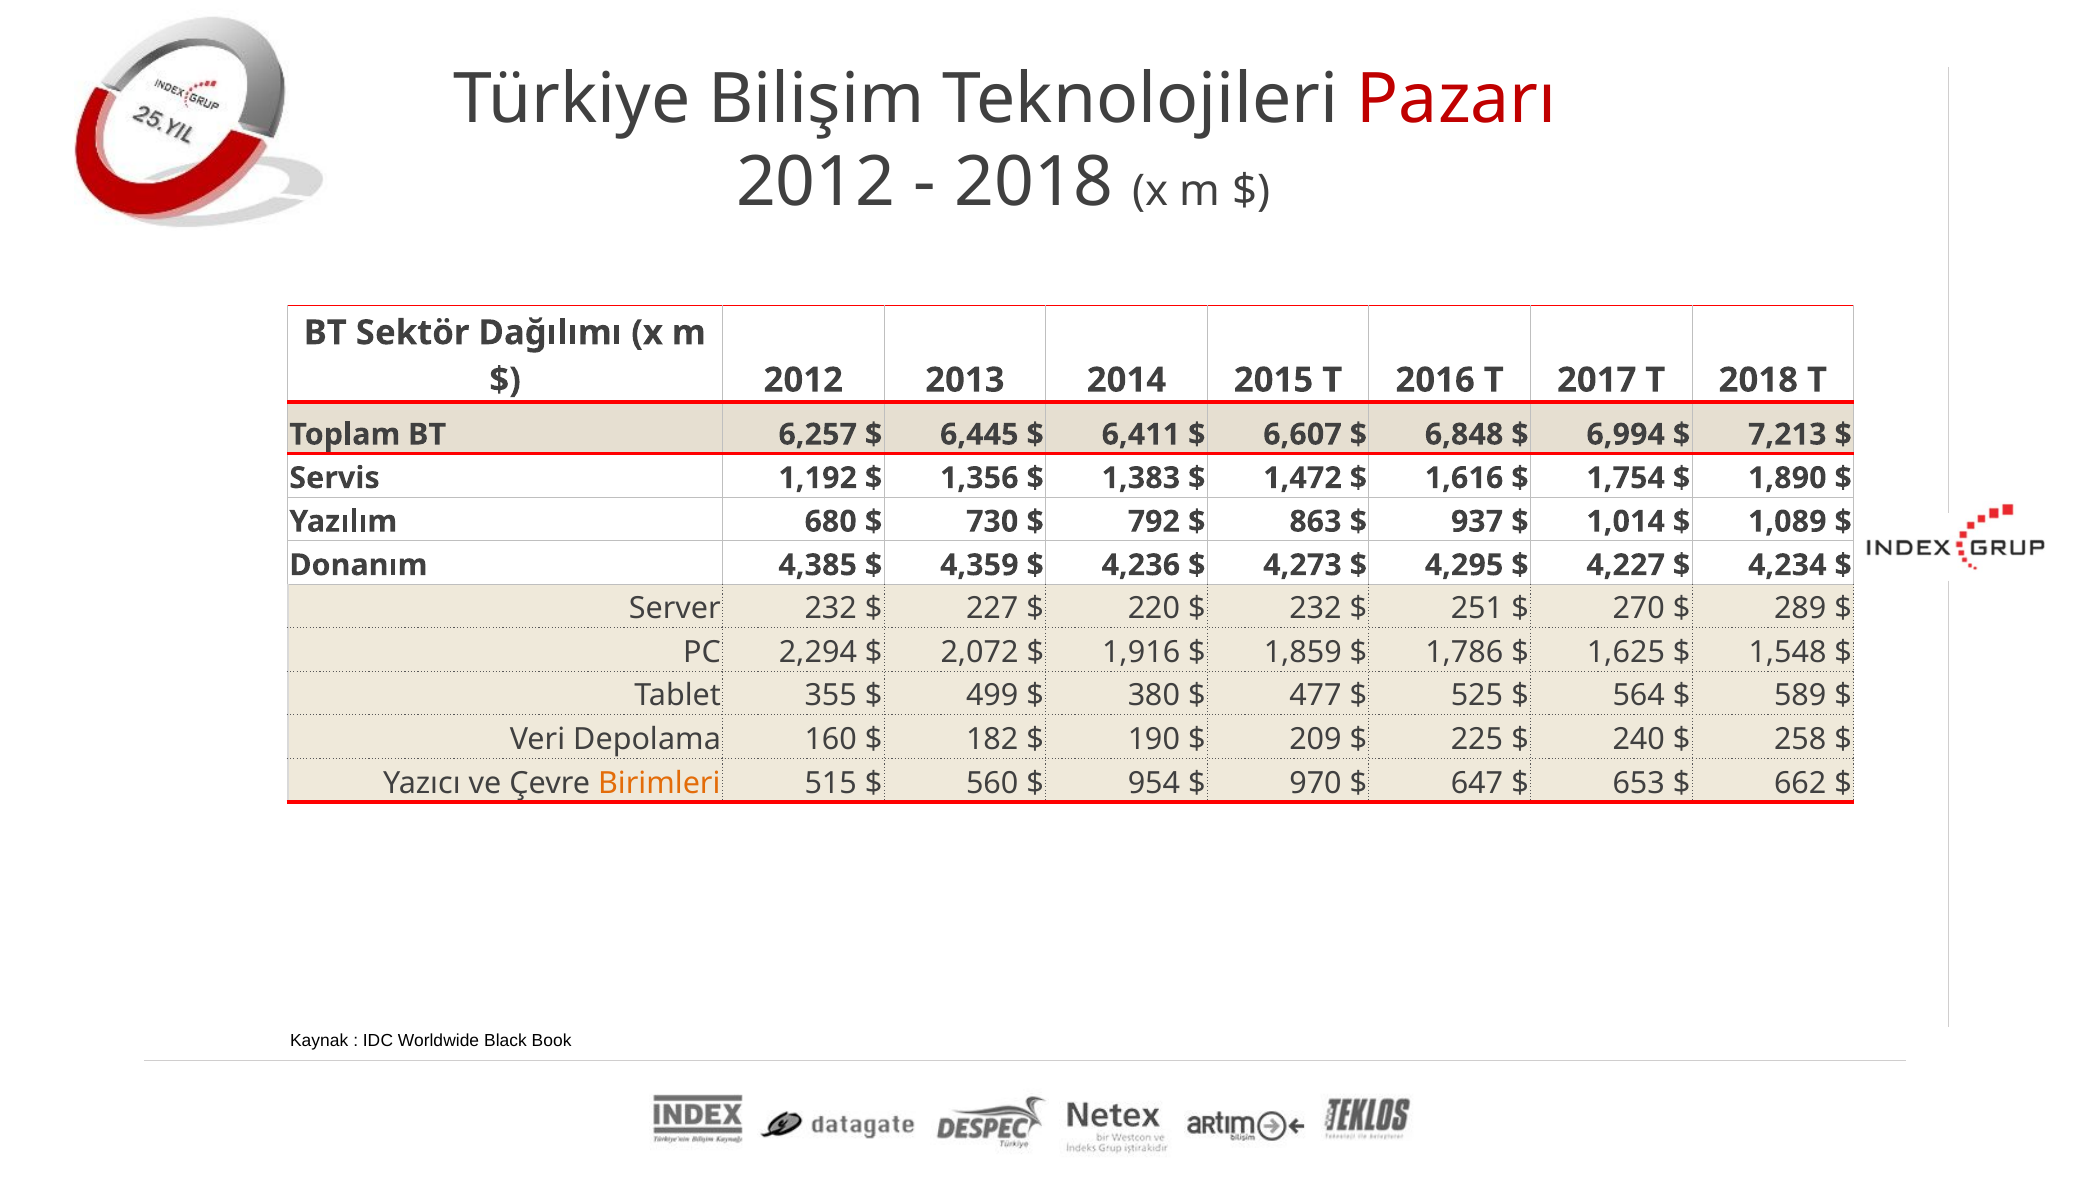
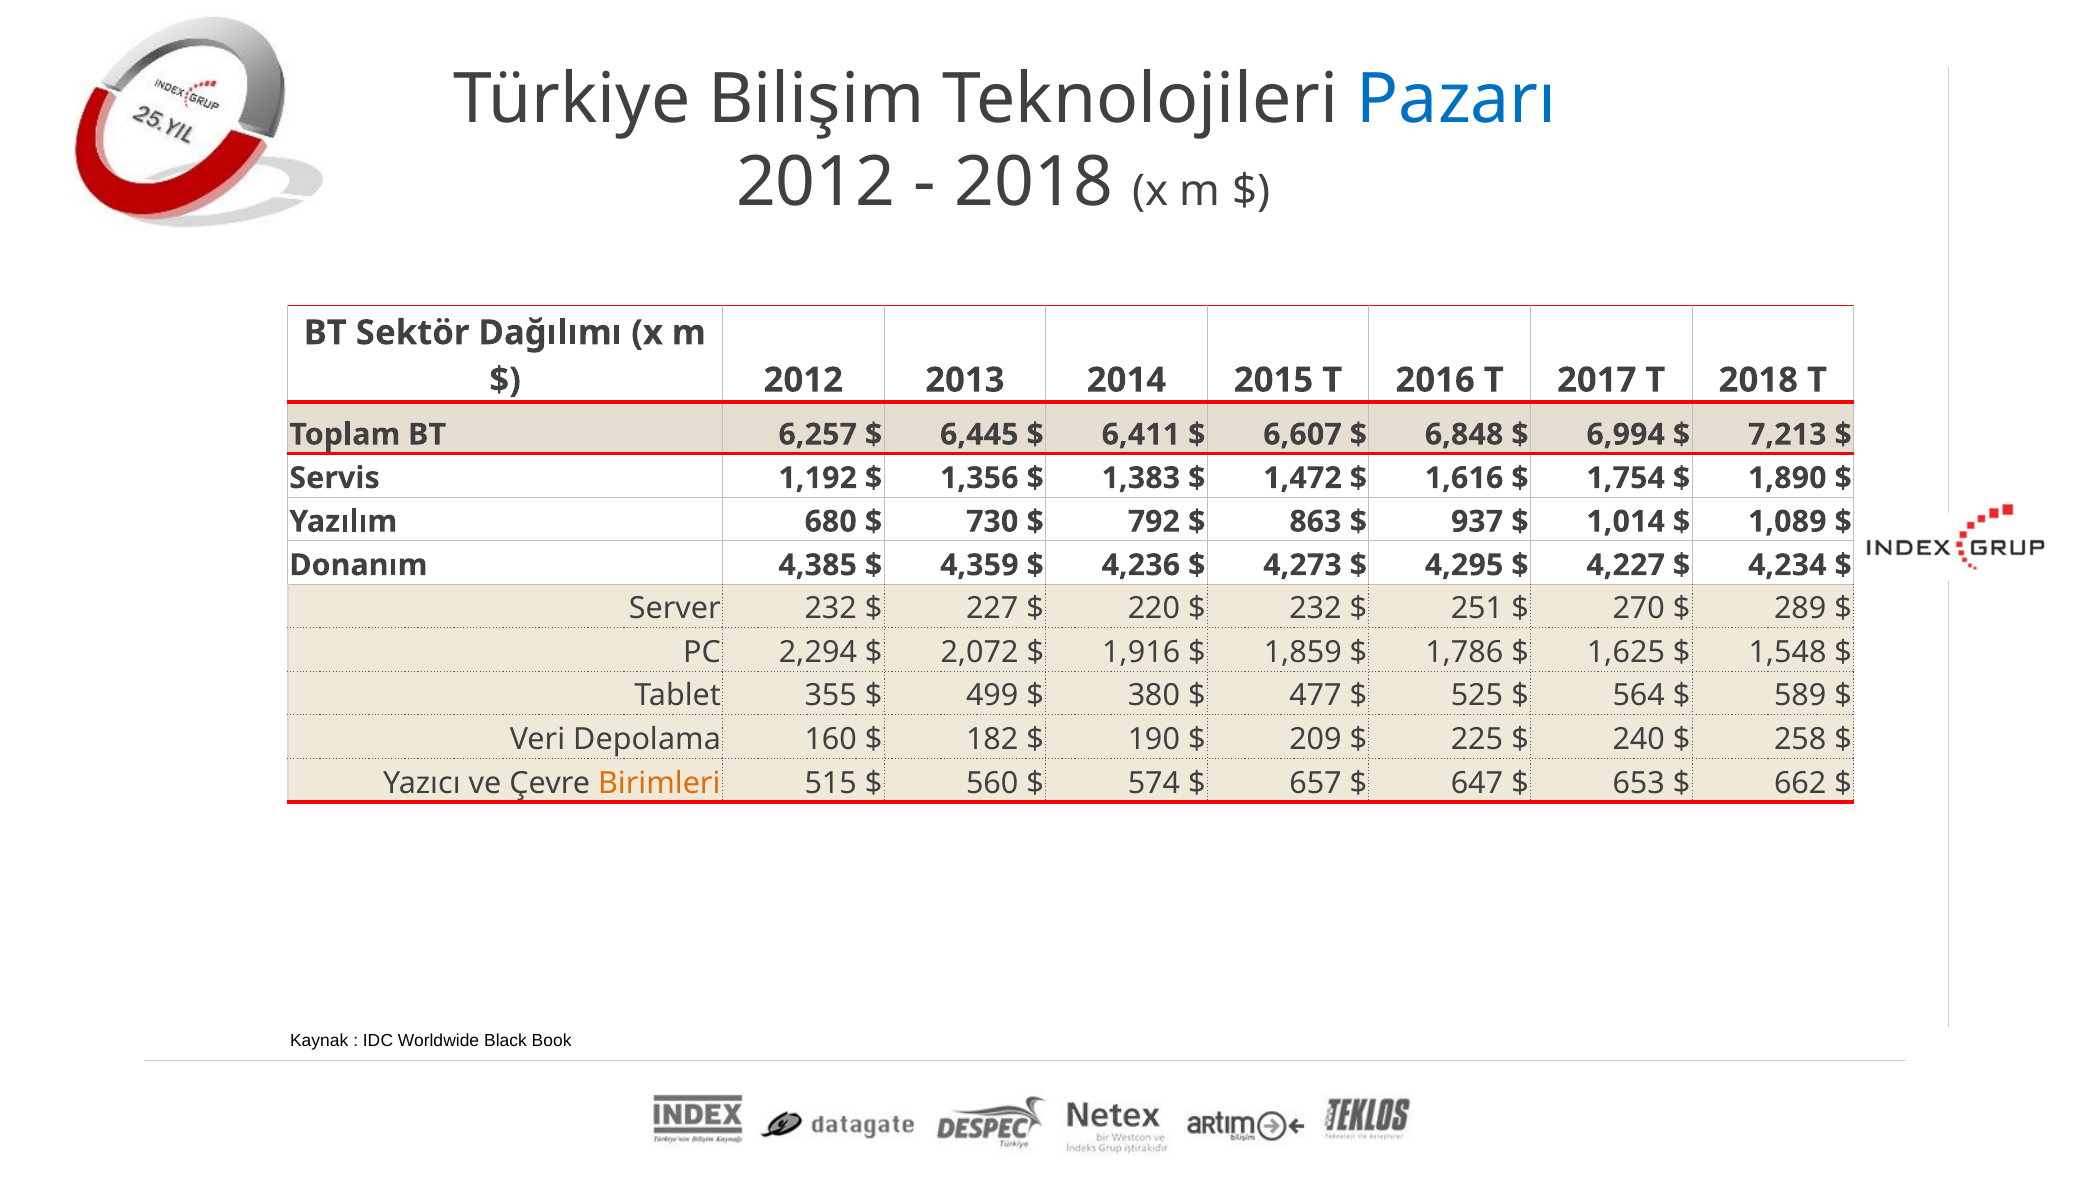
Pazarı colour: red -> blue
954: 954 -> 574
970: 970 -> 657
